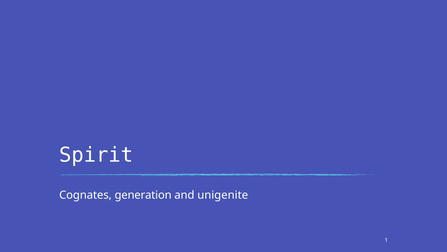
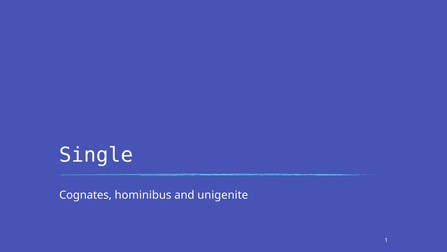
Spirit: Spirit -> Single
generation: generation -> hominibus
